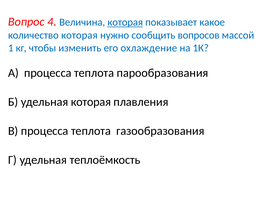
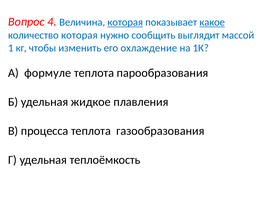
какое underline: none -> present
вопросов: вопросов -> выглядит
А процесса: процесса -> формуле
удельная которая: которая -> жидкое
